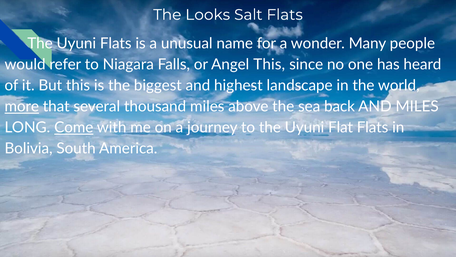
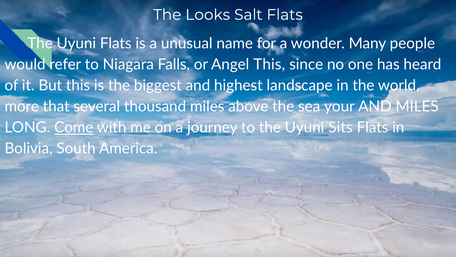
more underline: present -> none
back: back -> your
Flat: Flat -> Sits
